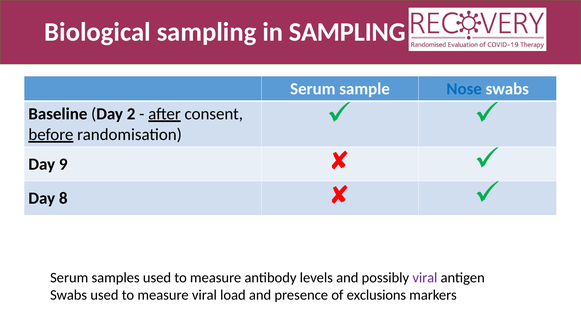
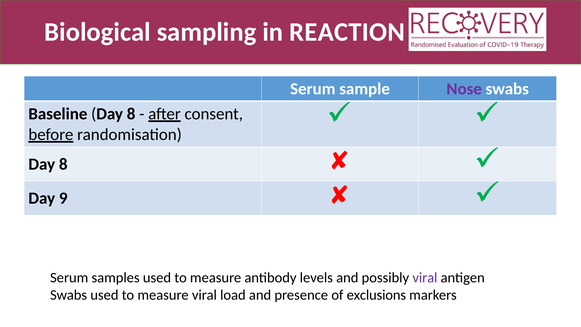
in SAMPLING: SAMPLING -> REACTION
Nose colour: blue -> purple
Baseline Day 2: 2 -> 8
9 at (63, 164): 9 -> 8
8: 8 -> 9
